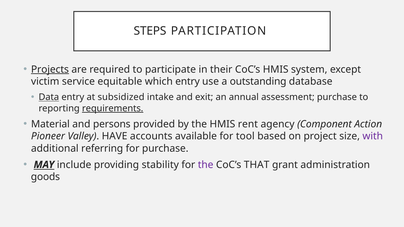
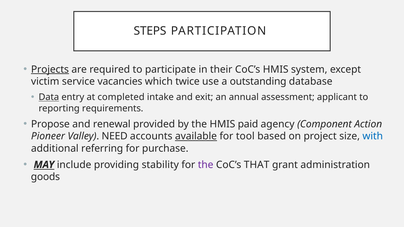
equitable: equitable -> vacancies
which entry: entry -> twice
subsidized: subsidized -> completed
assessment purchase: purchase -> applicant
requirements underline: present -> none
Material: Material -> Propose
persons: persons -> renewal
rent: rent -> paid
HAVE: HAVE -> NEED
available underline: none -> present
with colour: purple -> blue
